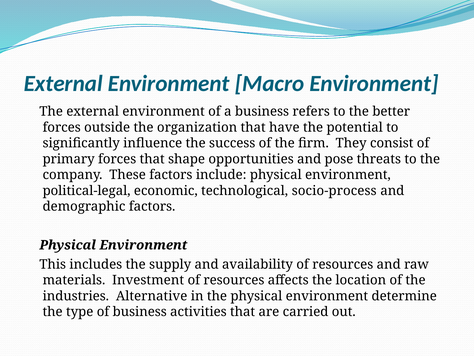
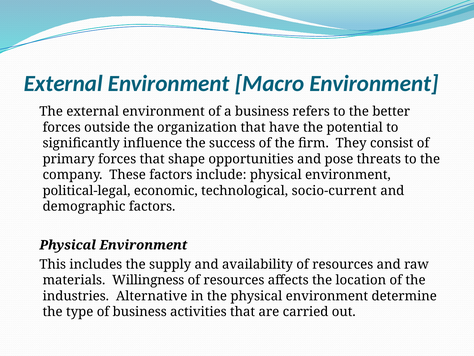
socio-process: socio-process -> socio-current
Investment: Investment -> Willingness
